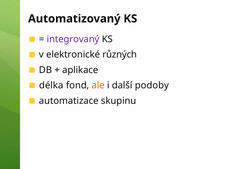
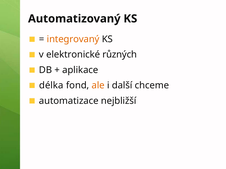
integrovaný colour: purple -> orange
podoby: podoby -> chceme
skupinu: skupinu -> nejbližší
